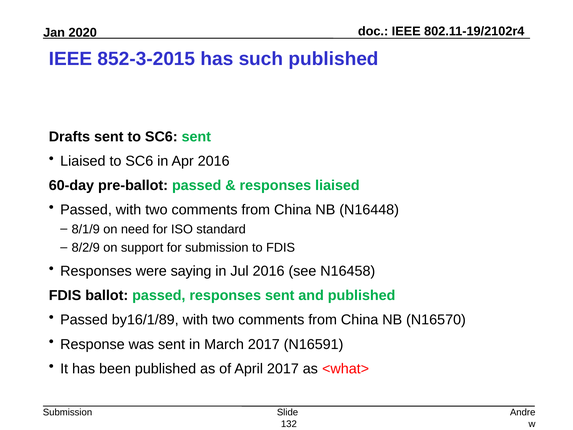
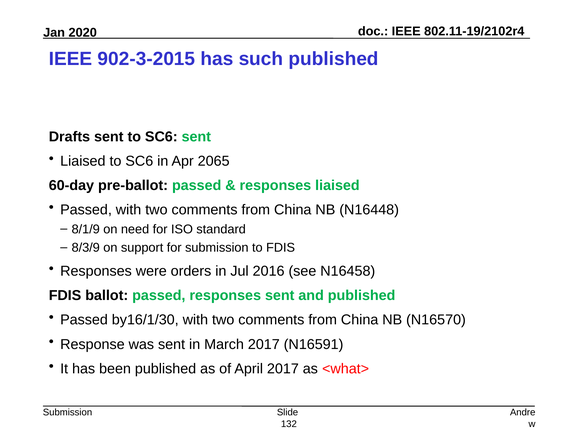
852-3-2015: 852-3-2015 -> 902-3-2015
Apr 2016: 2016 -> 2065
8/2/9: 8/2/9 -> 8/3/9
saying: saying -> orders
by16/1/89: by16/1/89 -> by16/1/30
